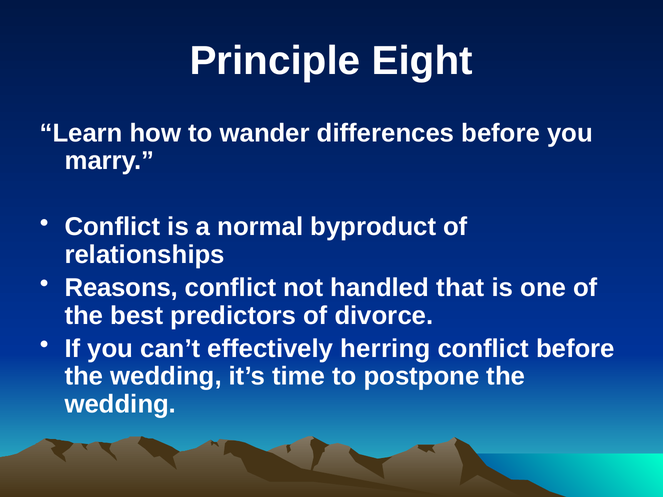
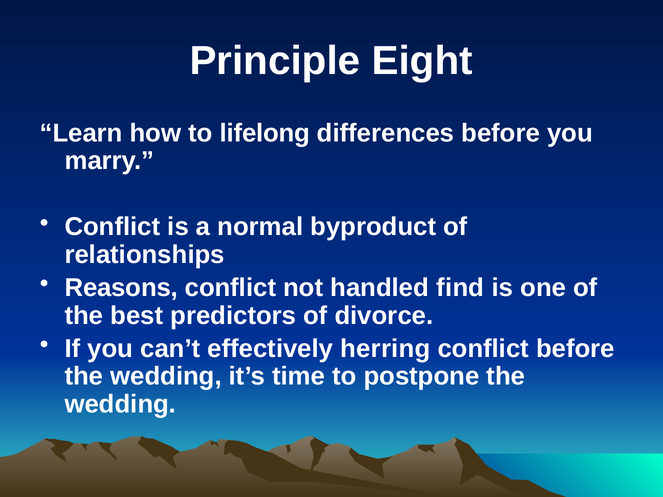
wander: wander -> lifelong
that: that -> find
